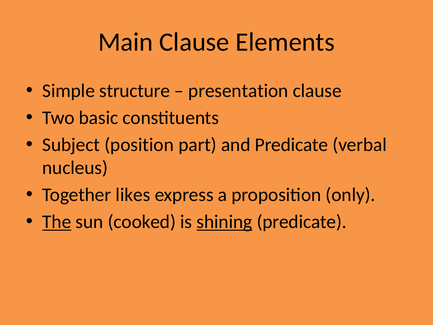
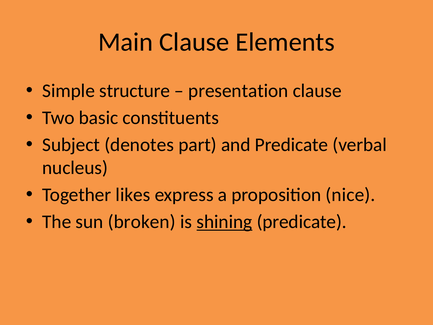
position: position -> denotes
only: only -> nice
The underline: present -> none
cooked: cooked -> broken
